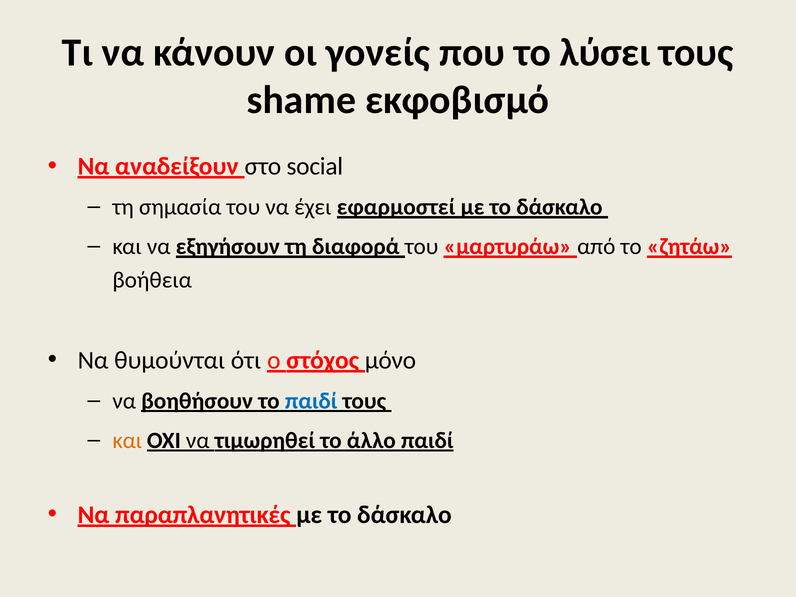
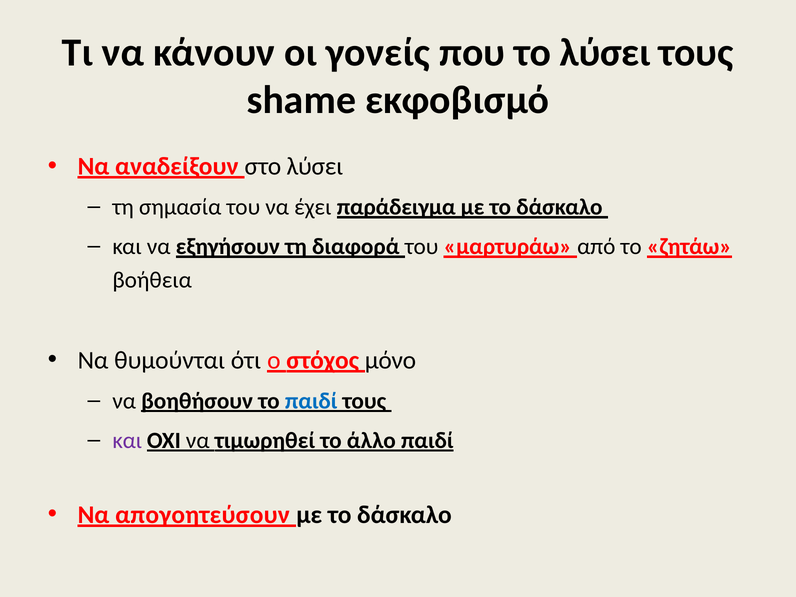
στο social: social -> λύσει
εφαρμοστεί: εφαρμοστεί -> παράδειγμα
και at (127, 441) colour: orange -> purple
παραπλανητικές: παραπλανητικές -> απογοητεύσουν
